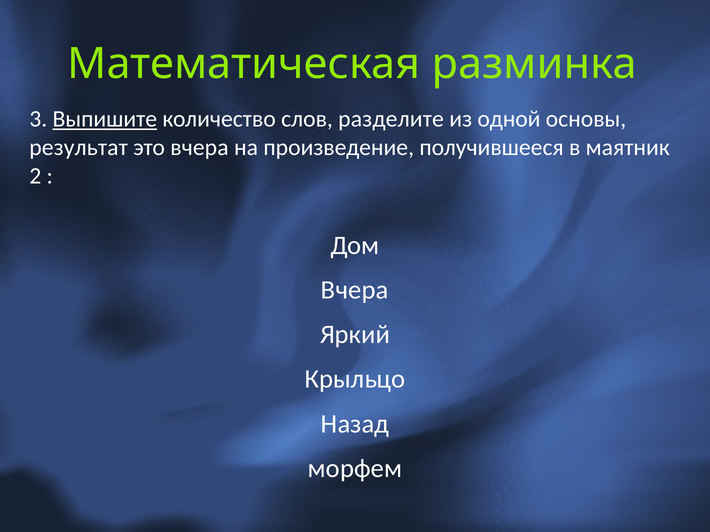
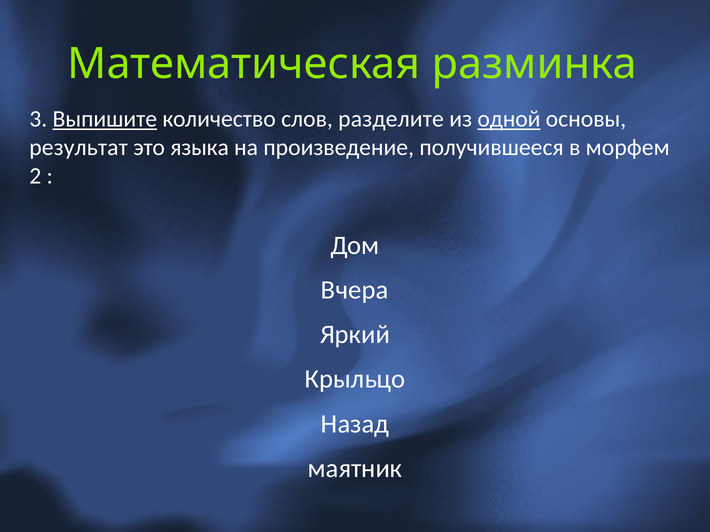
одной underline: none -> present
это вчера: вчера -> языка
маятник: маятник -> морфем
морфем: морфем -> маятник
